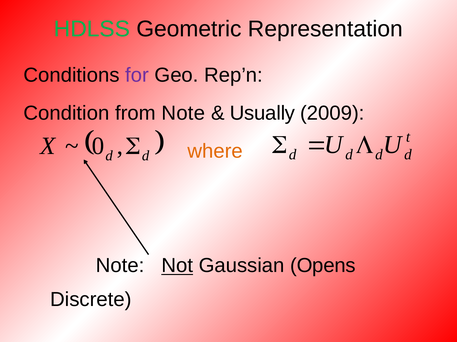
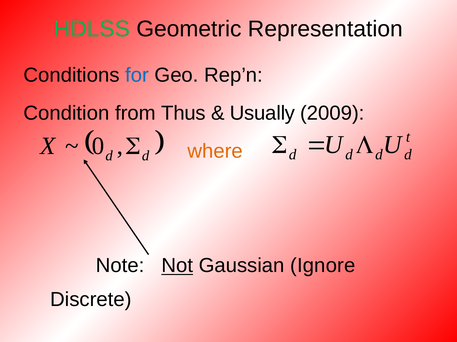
for colour: purple -> blue
from Note: Note -> Thus
Opens: Opens -> Ignore
